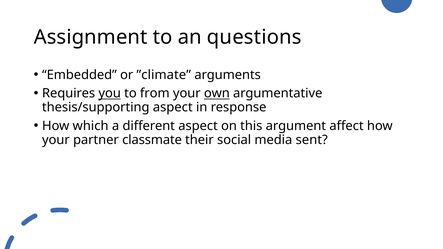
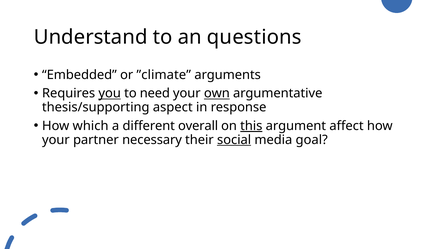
Assignment: Assignment -> Understand
from: from -> need
different aspect: aspect -> overall
this underline: none -> present
classmate: classmate -> necessary
social underline: none -> present
sent: sent -> goal
